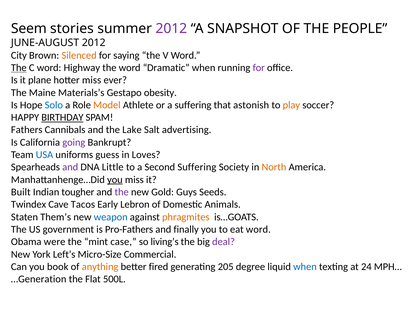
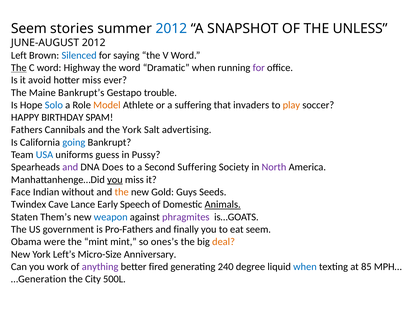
2012 at (171, 29) colour: purple -> blue
PEOPLE: PEOPLE -> UNLESS
City: City -> Left
Silenced colour: orange -> blue
plane: plane -> avoid
Materials’s: Materials’s -> Bankrupt’s
obesity: obesity -> trouble
astonish: astonish -> invaders
BIRTHDAY underline: present -> none
the Lake: Lake -> York
going colour: purple -> blue
Loves: Loves -> Pussy
Little: Little -> Does
North colour: orange -> purple
Built: Built -> Face
tougher: tougher -> without
the at (122, 192) colour: purple -> orange
Tacos: Tacos -> Lance
Lebron: Lebron -> Speech
Animals underline: none -> present
phragmites colour: orange -> purple
eat word: word -> seem
mint case: case -> mint
living’s: living’s -> ones’s
deal colour: purple -> orange
Commercial: Commercial -> Anniversary
book: book -> work
anything colour: orange -> purple
205: 205 -> 240
24: 24 -> 85
Flat: Flat -> City
